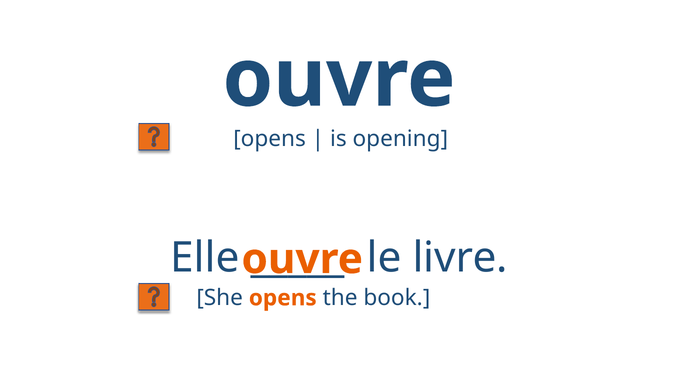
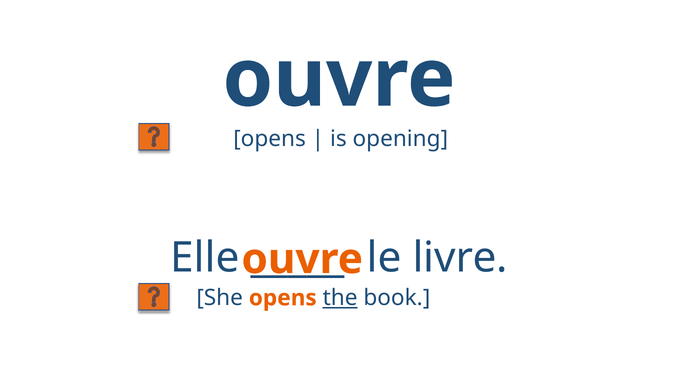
the underline: none -> present
